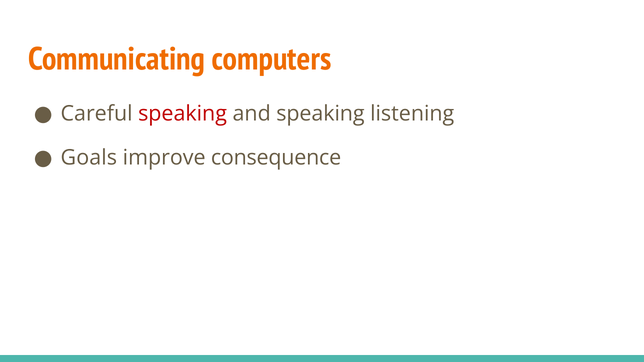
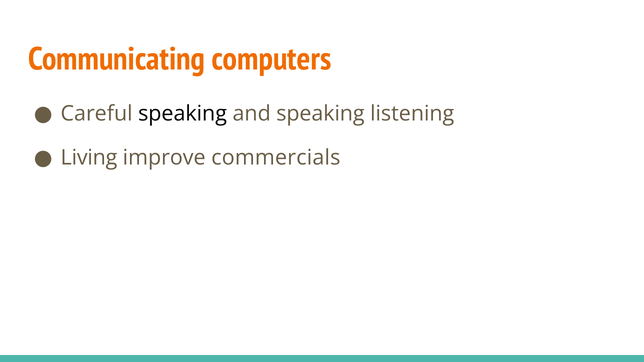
speaking at (183, 114) colour: red -> black
Goals: Goals -> Living
consequence: consequence -> commercials
